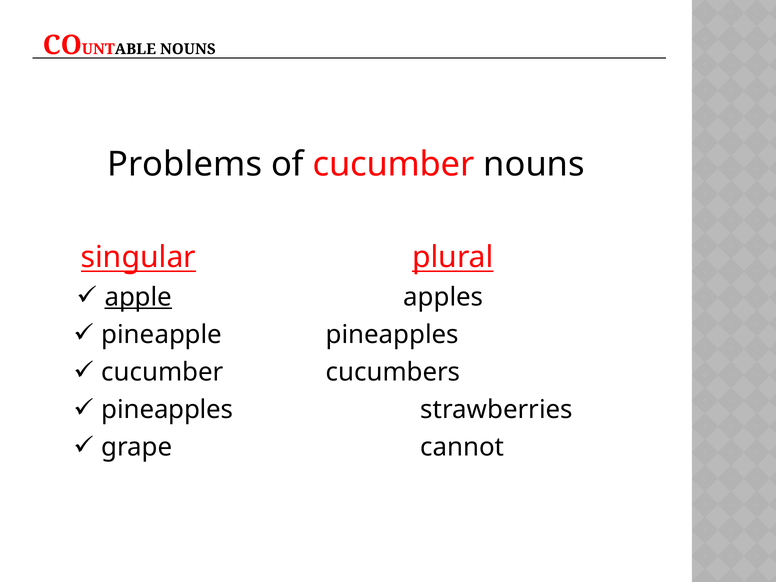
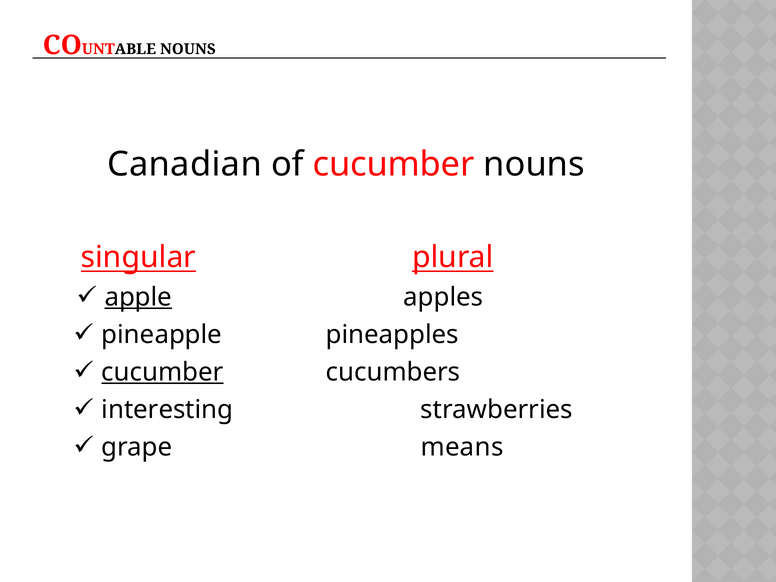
Problems: Problems -> Canadian
cucumber at (163, 372) underline: none -> present
pineapples at (167, 410): pineapples -> interesting
cannot: cannot -> means
